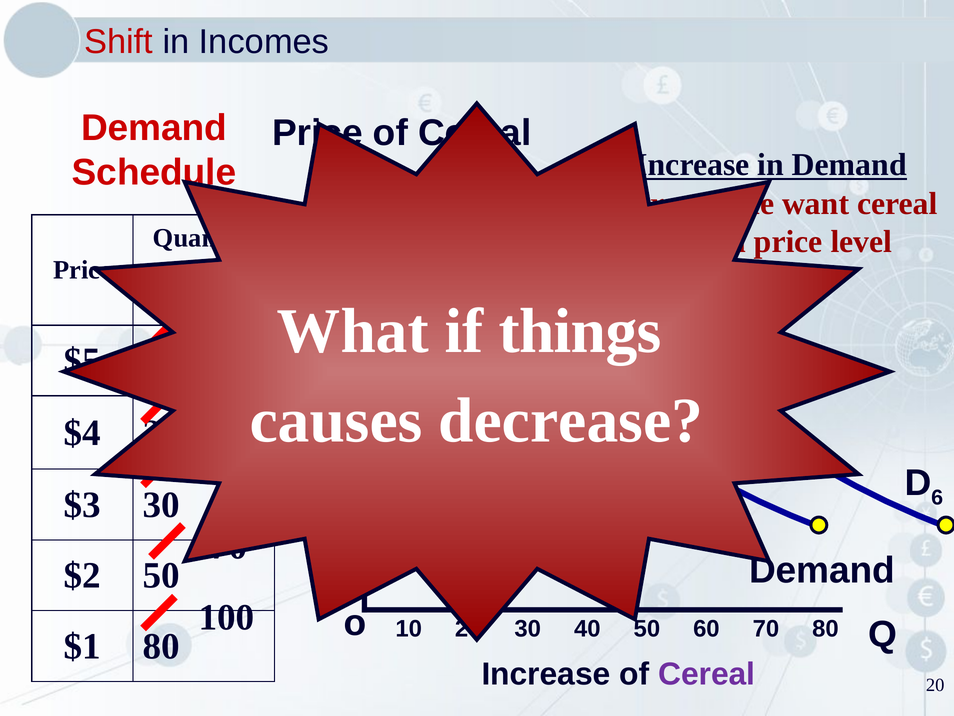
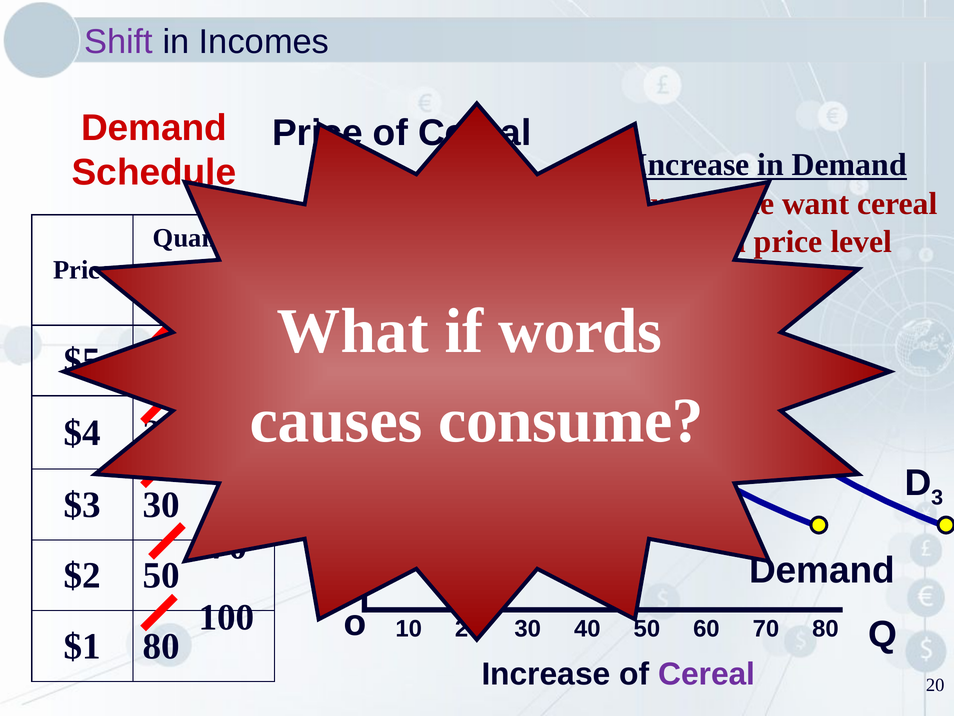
Shift colour: red -> purple
things: things -> words
decrease: decrease -> consume
6 at (937, 497): 6 -> 3
